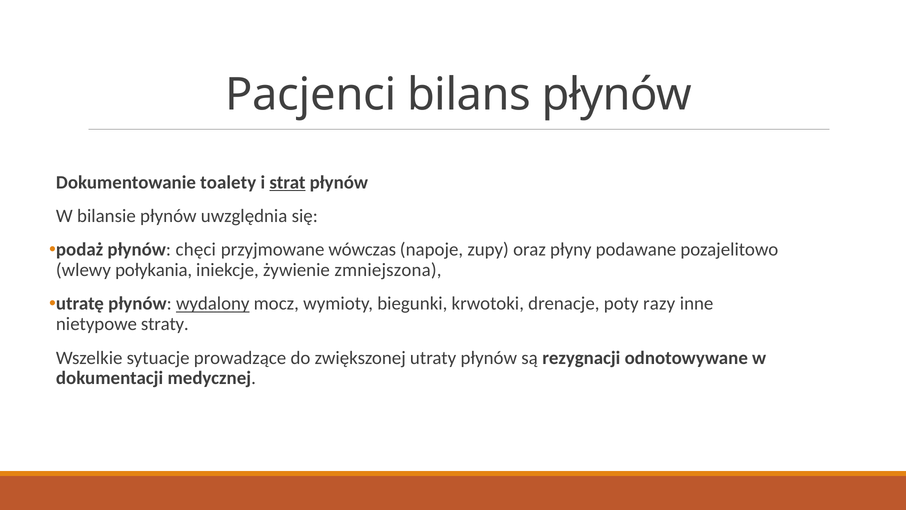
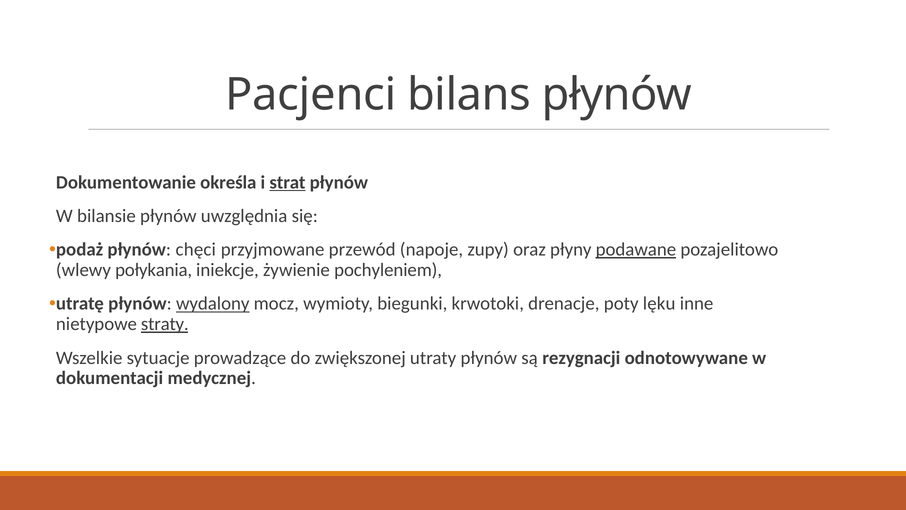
toalety: toalety -> określa
wówczas: wówczas -> przewód
podawane underline: none -> present
zmniejszona: zmniejszona -> pochyleniem
razy: razy -> lęku
straty underline: none -> present
